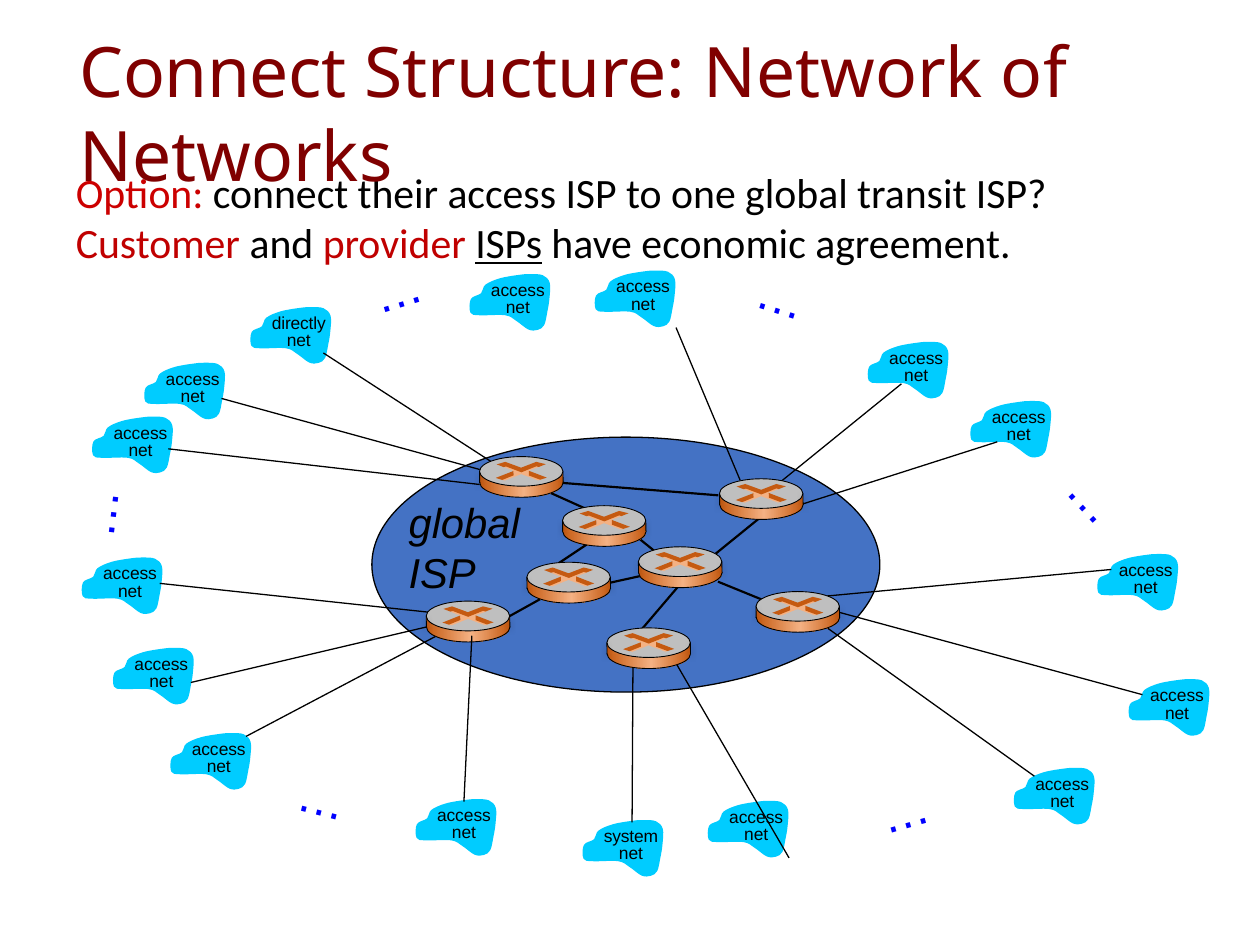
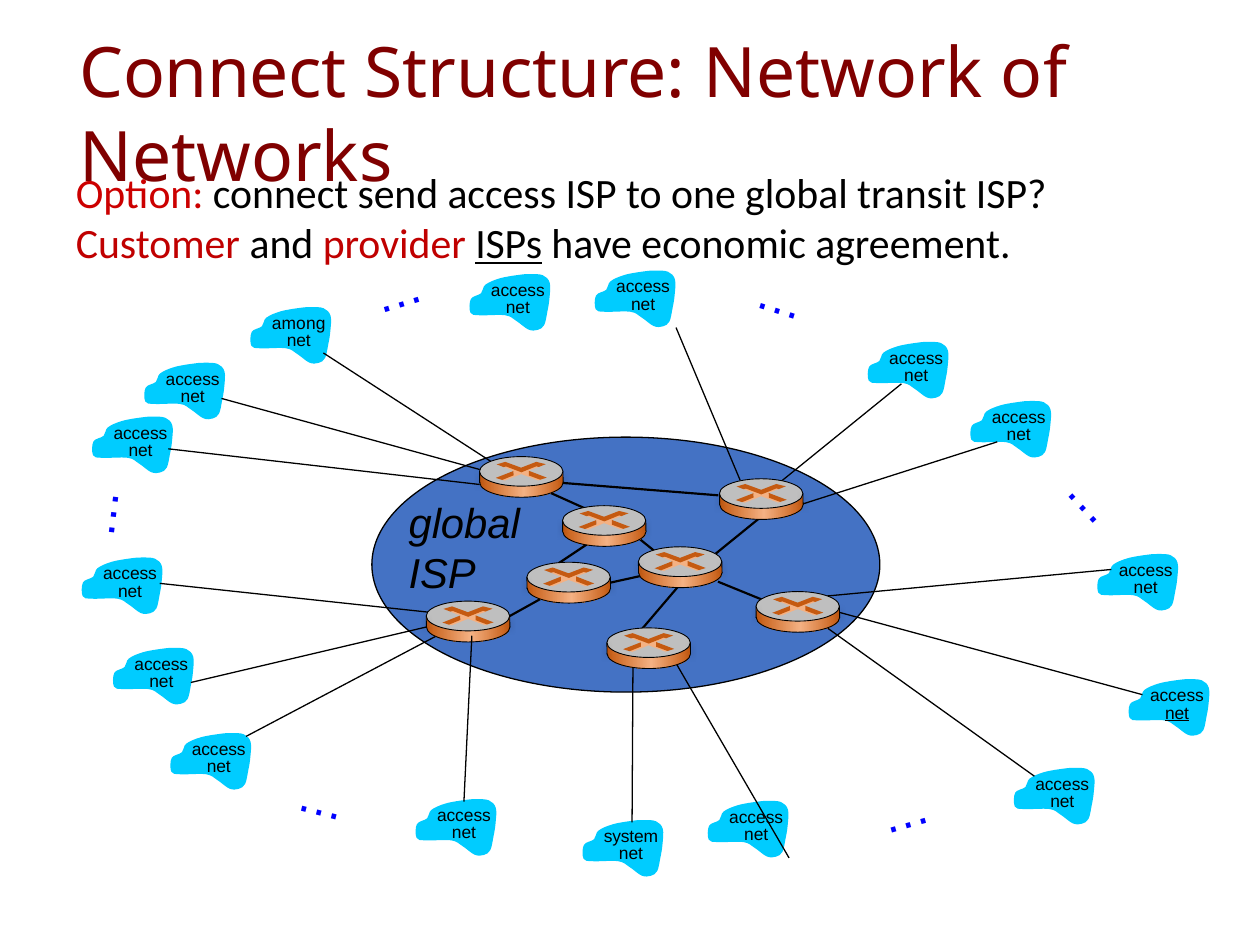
their: their -> send
directly: directly -> among
net at (1177, 713) underline: none -> present
